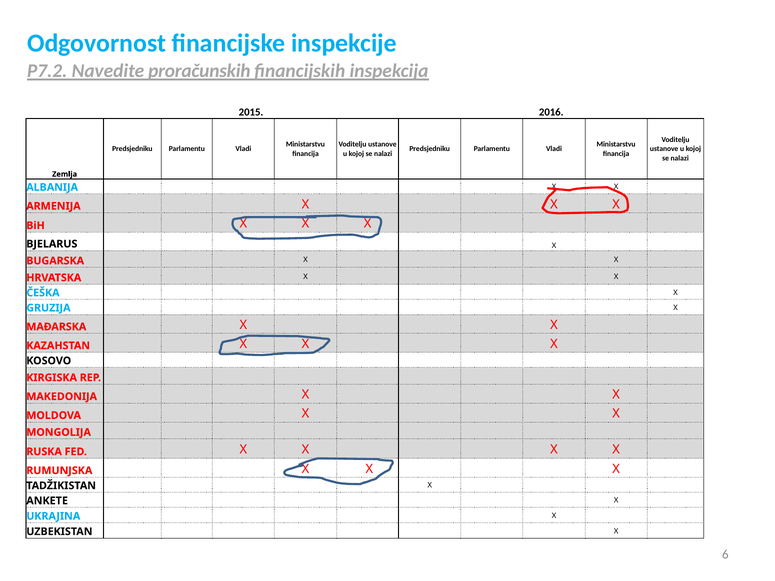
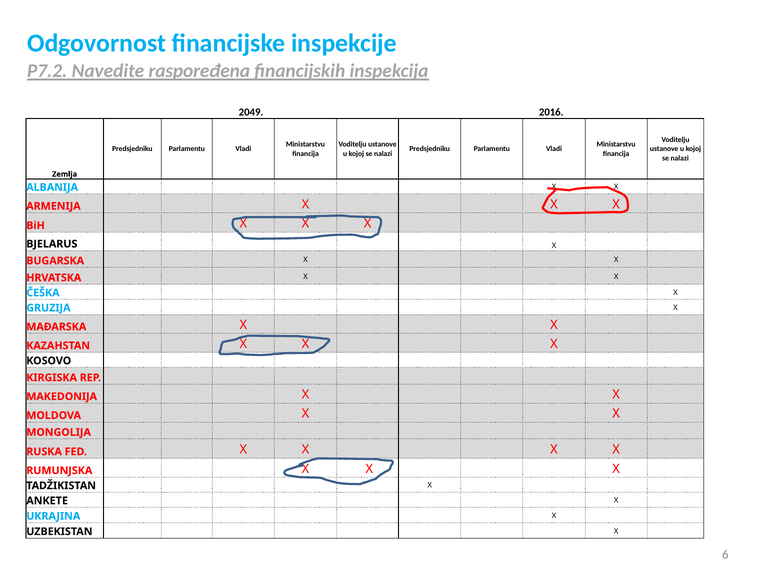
proračunskih: proračunskih -> raspoređena
2015: 2015 -> 2049
